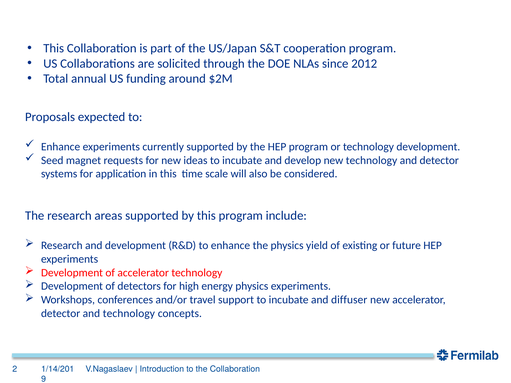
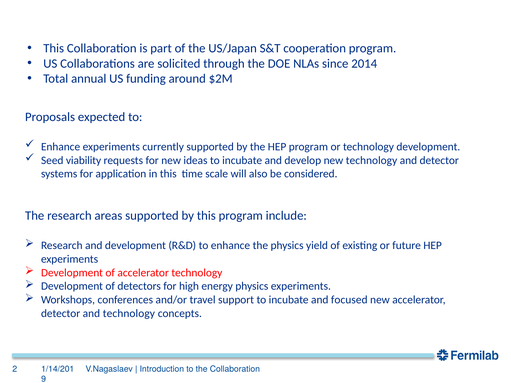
2012: 2012 -> 2014
magnet: magnet -> viability
diffuser: diffuser -> focused
